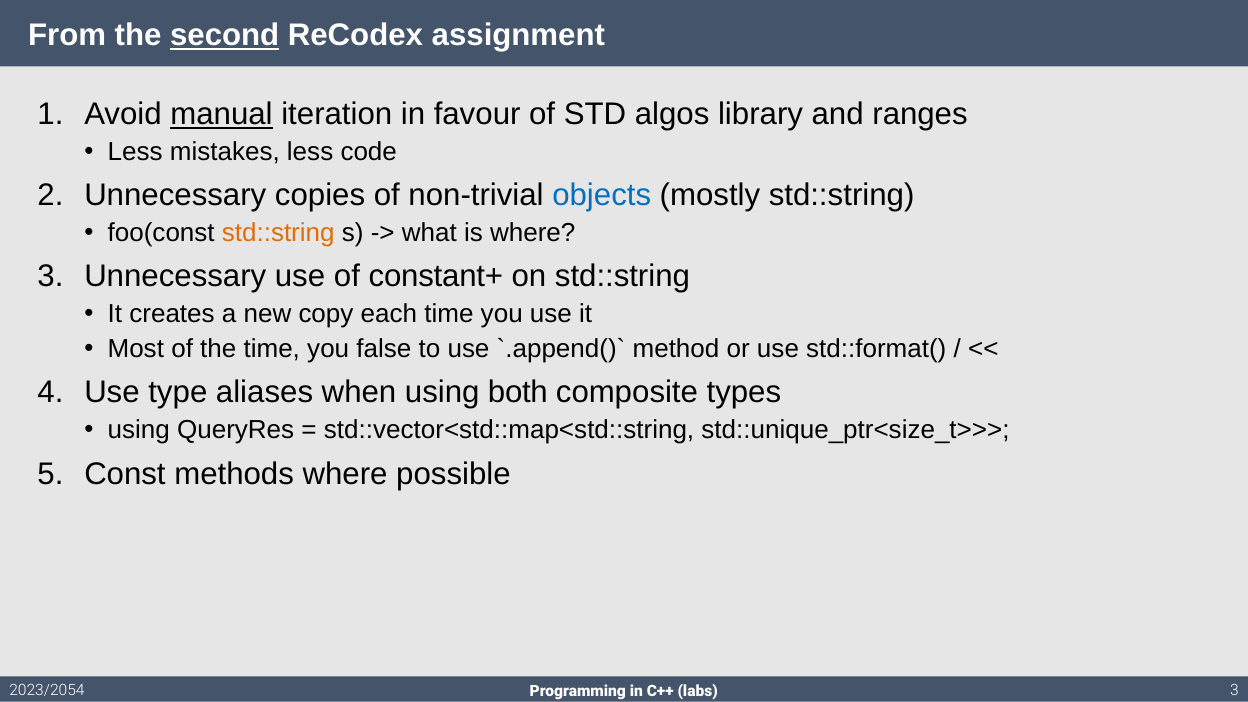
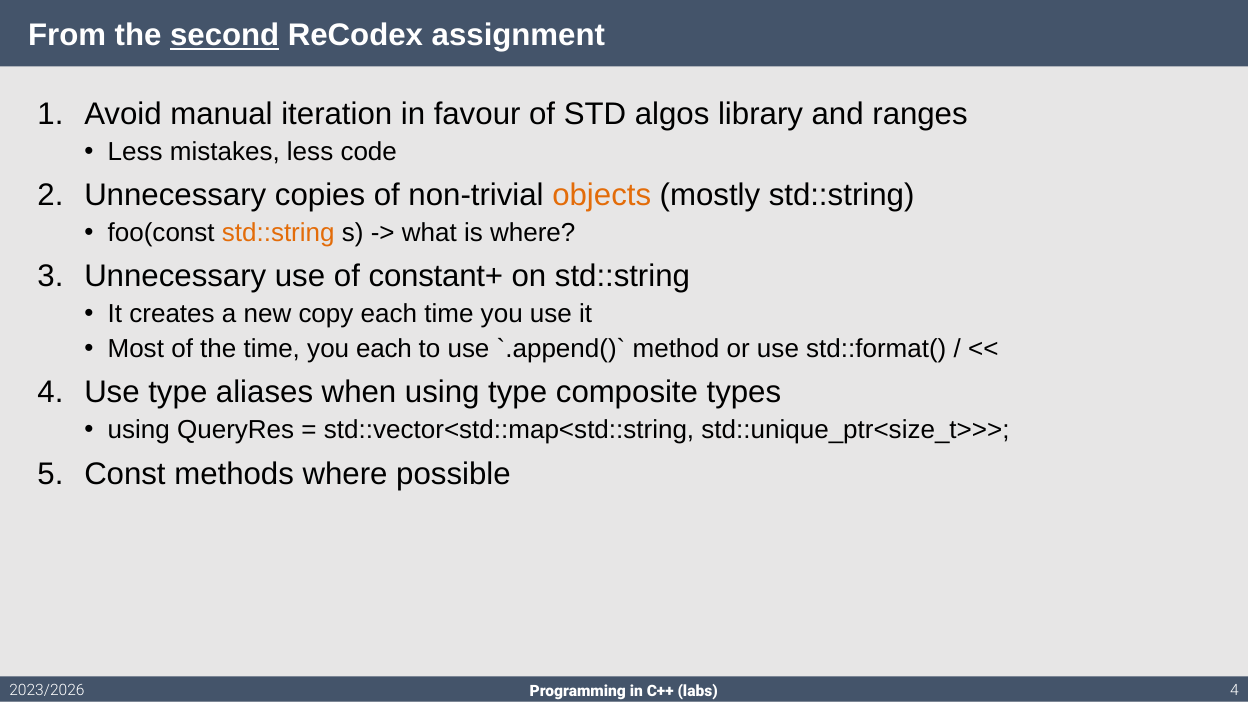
manual underline: present -> none
objects colour: blue -> orange
you false: false -> each
using both: both -> type
2023/2054: 2023/2054 -> 2023/2026
labs 3: 3 -> 4
